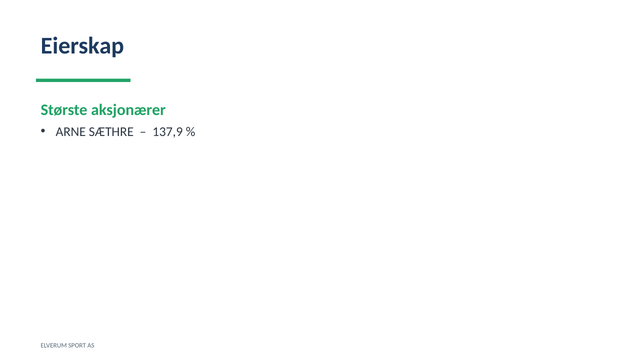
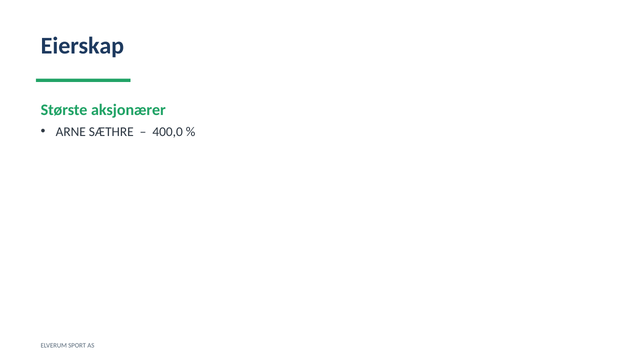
137,9: 137,9 -> 400,0
